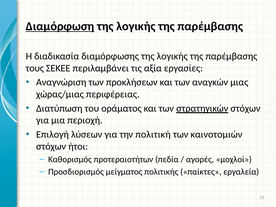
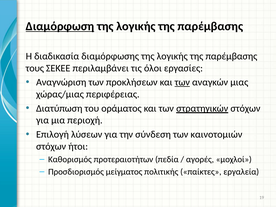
αξία: αξία -> όλοι
των at (182, 82) underline: none -> present
πολιτική: πολιτική -> σύνδεση
